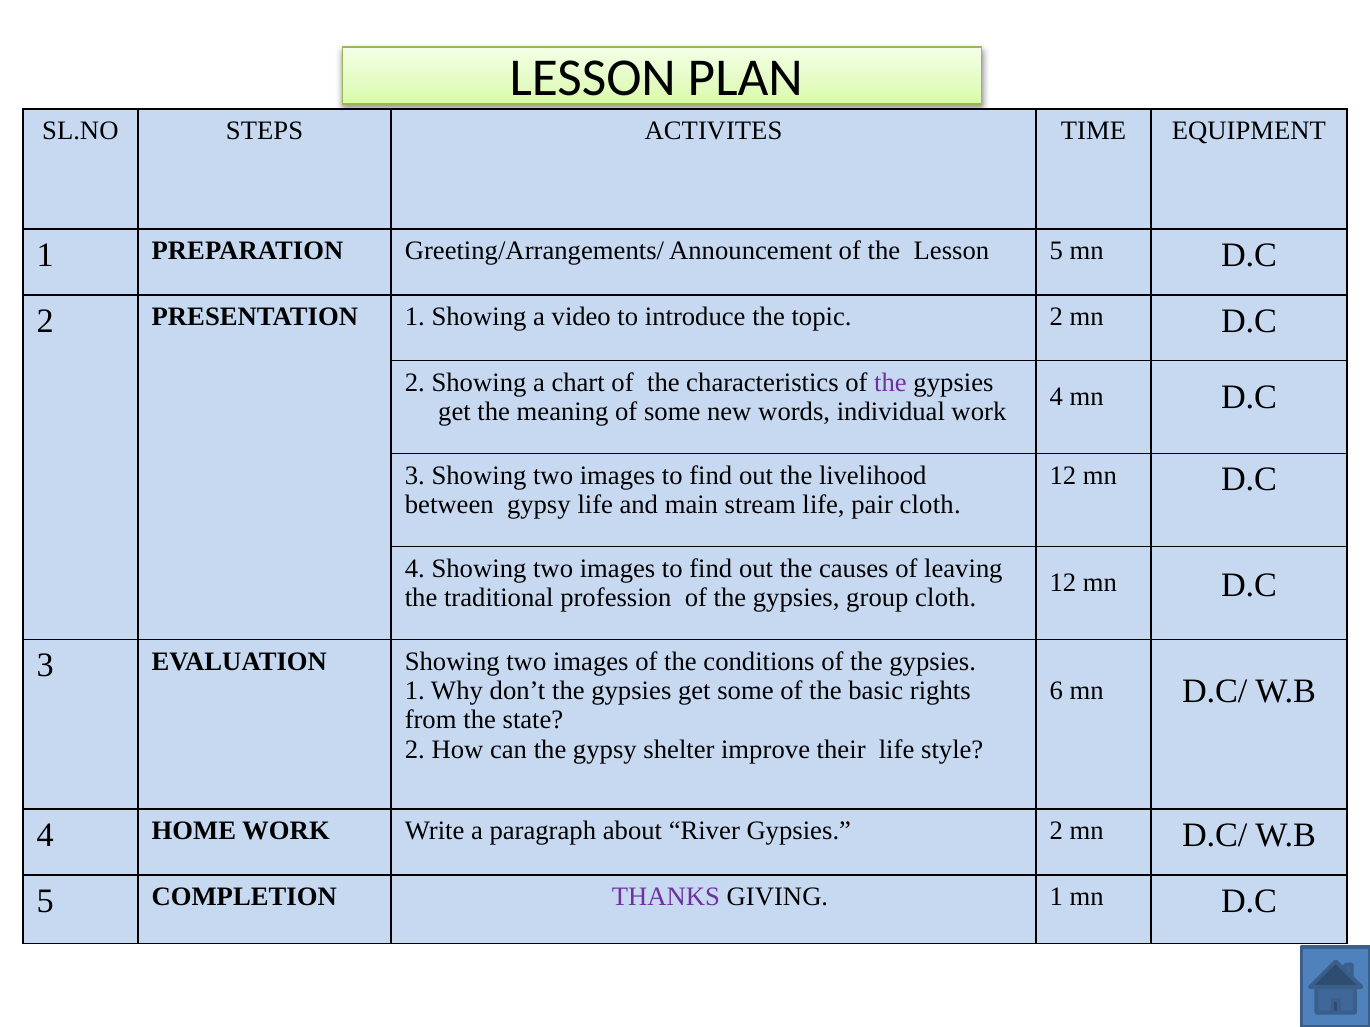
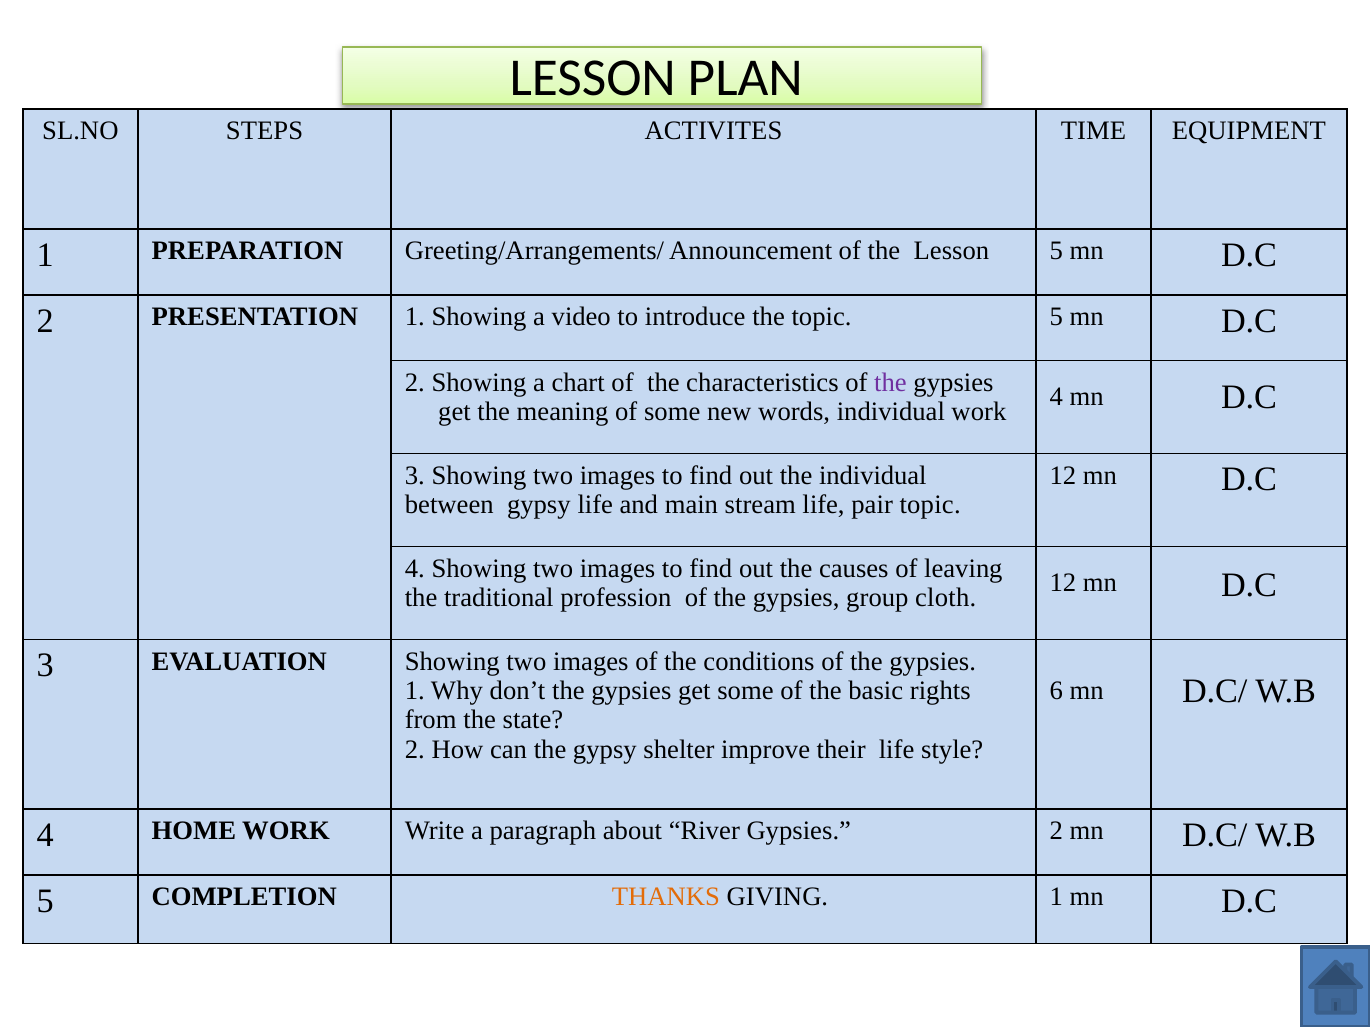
topic 2: 2 -> 5
the livelihood: livelihood -> individual
pair cloth: cloth -> topic
THANKS colour: purple -> orange
